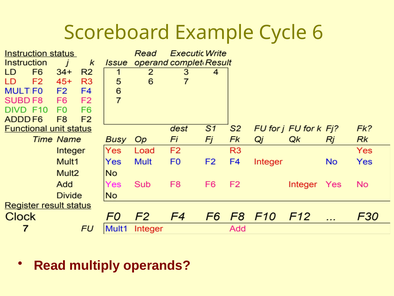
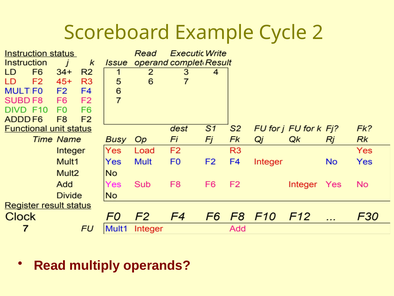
6: 6 -> 2
